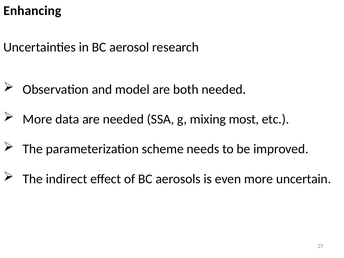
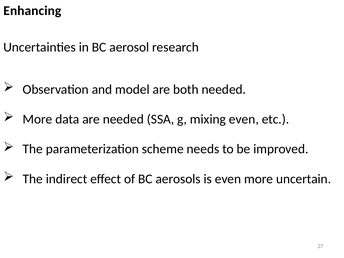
mixing most: most -> even
